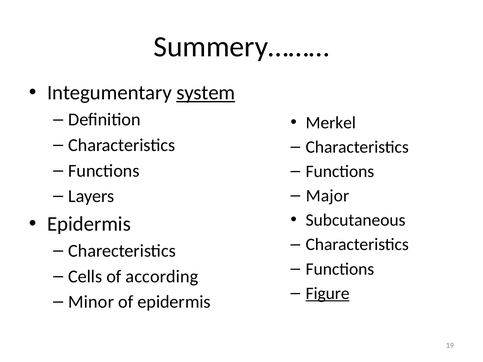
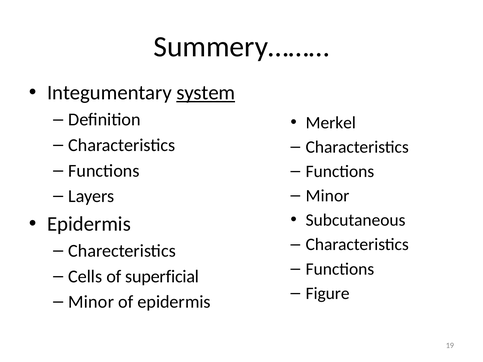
Major at (327, 196): Major -> Minor
according: according -> superficial
Figure underline: present -> none
